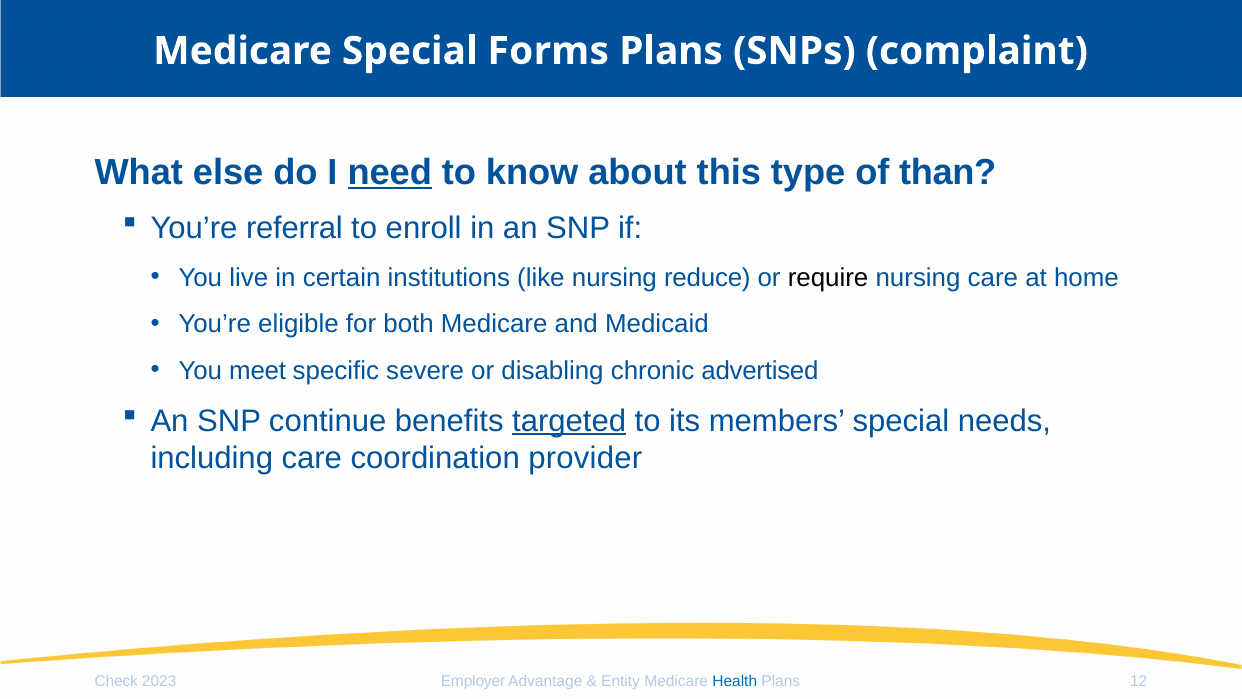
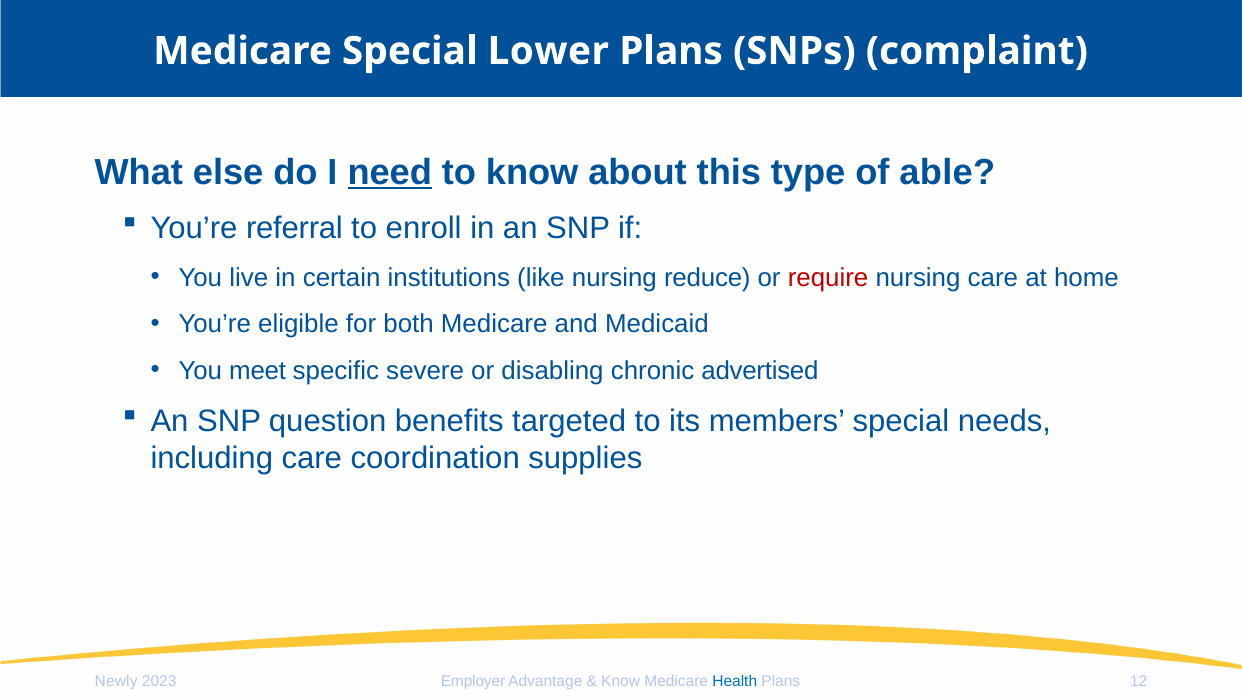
Forms: Forms -> Lower
than: than -> able
require colour: black -> red
continue: continue -> question
targeted underline: present -> none
provider: provider -> supplies
Check: Check -> Newly
Entity at (621, 681): Entity -> Know
